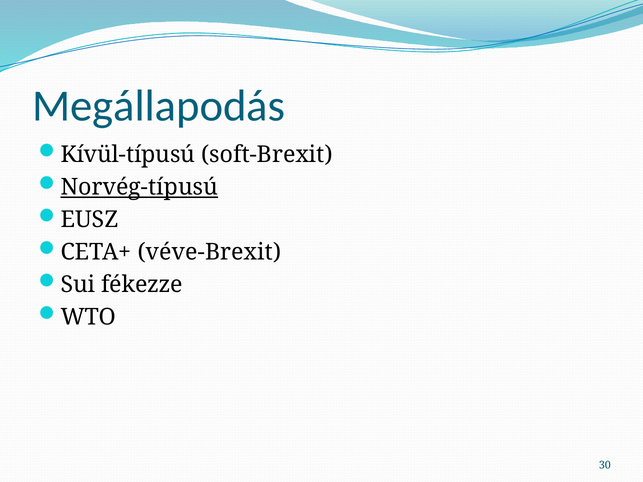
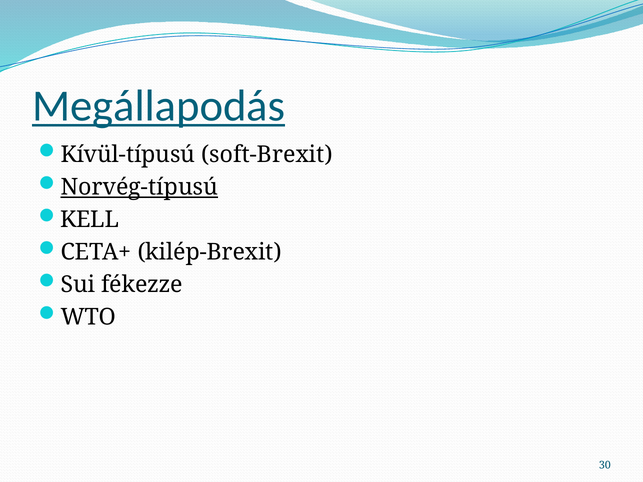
Megállapodás underline: none -> present
EUSZ: EUSZ -> KELL
véve-Brexit: véve-Brexit -> kilép-Brexit
